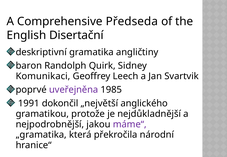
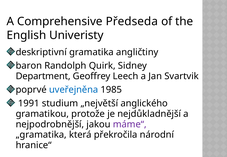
Disertační: Disertační -> Univeristy
Komunikaci: Komunikaci -> Department
uveřejněna colour: purple -> blue
dokončil: dokončil -> studium
